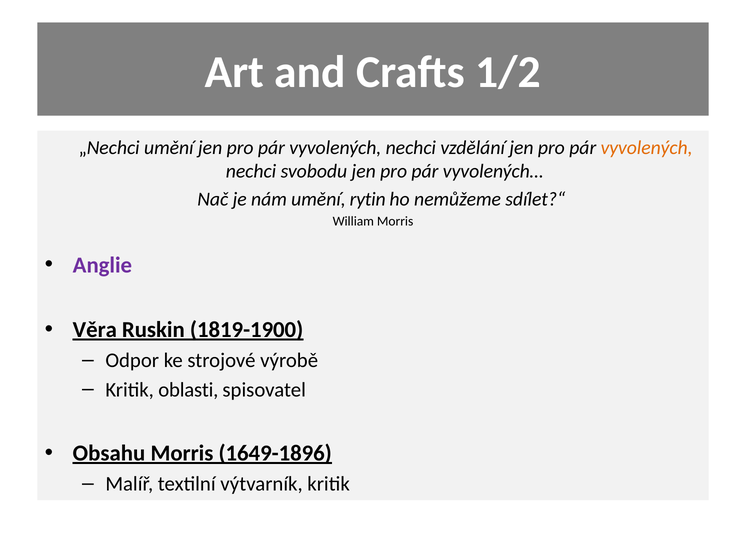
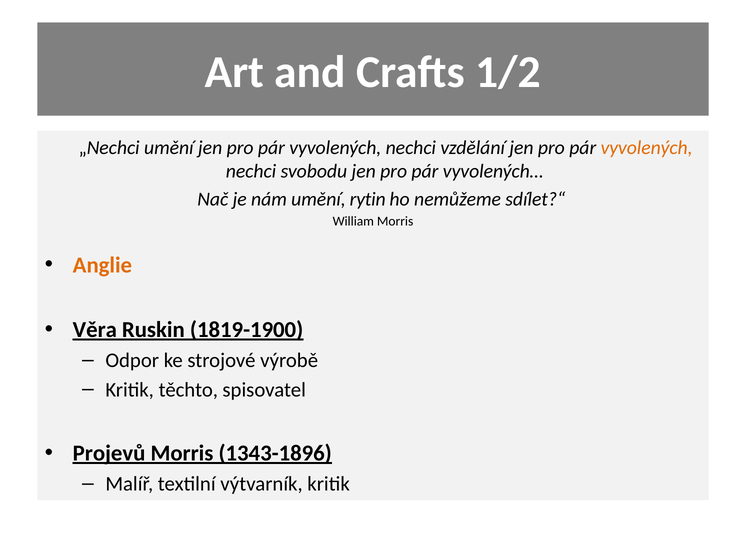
Anglie colour: purple -> orange
oblasti: oblasti -> těchto
Obsahu: Obsahu -> Projevů
1649-1896: 1649-1896 -> 1343-1896
